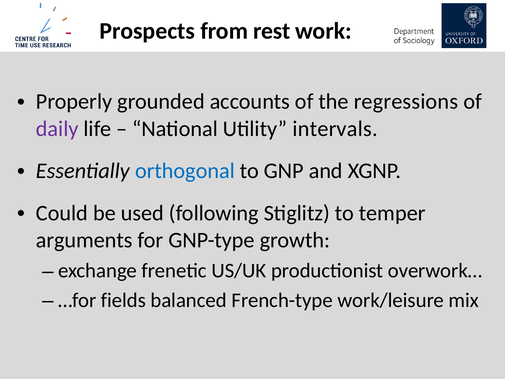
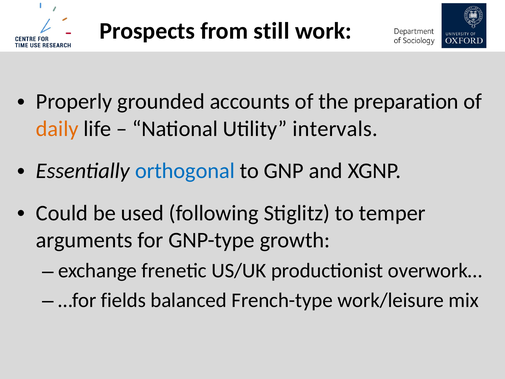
rest: rest -> still
regressions: regressions -> preparation
daily colour: purple -> orange
